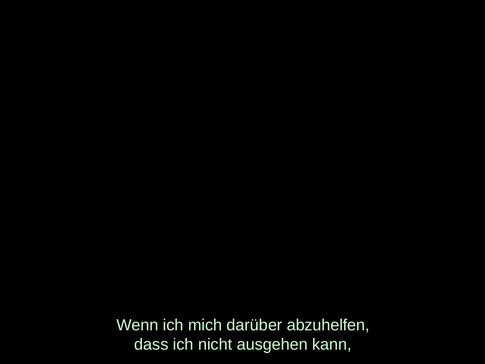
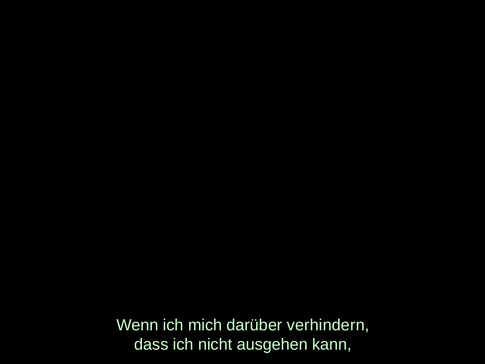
abzuhelfen: abzuhelfen -> verhindern
